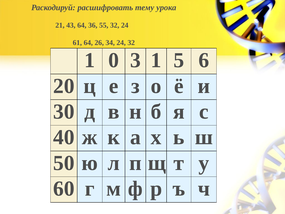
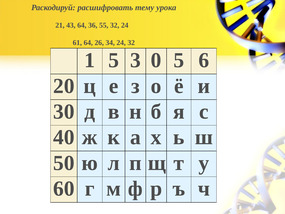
1 0: 0 -> 5
3 1: 1 -> 0
